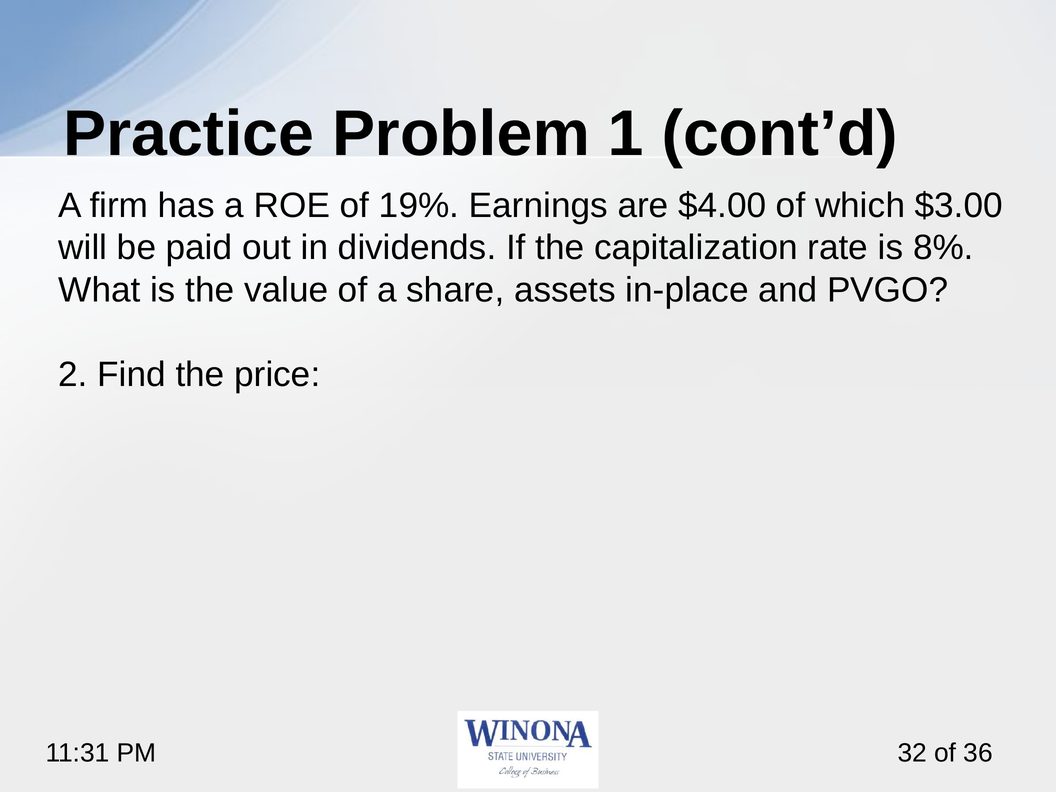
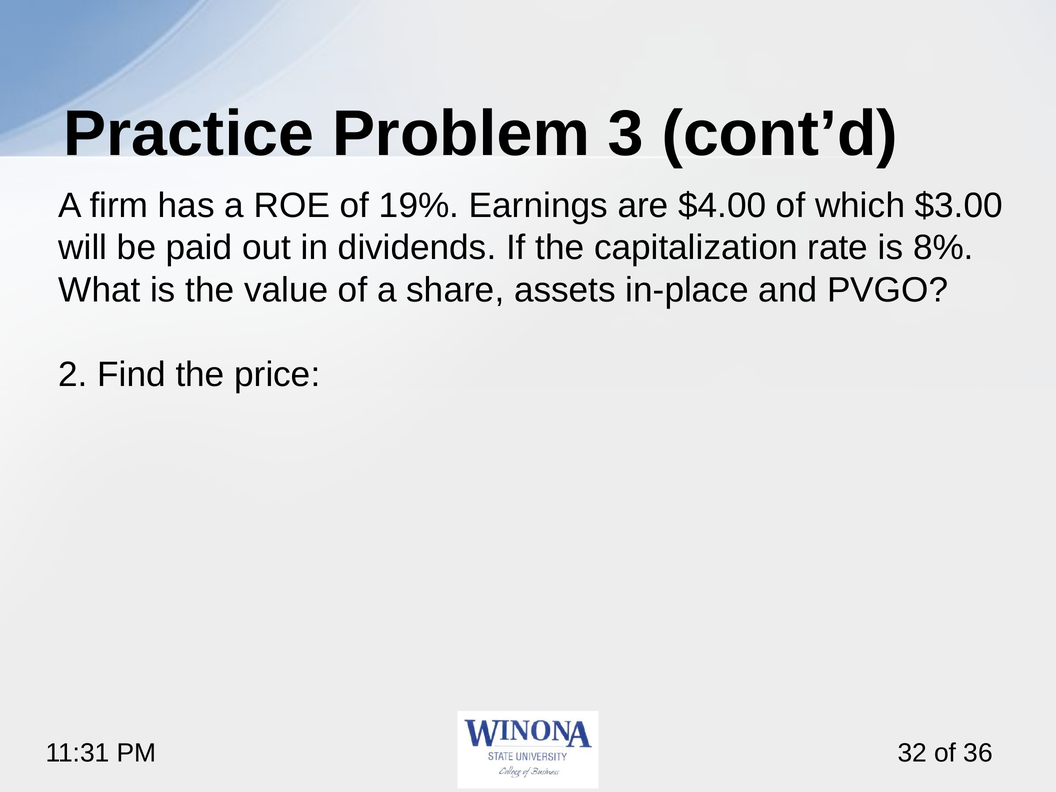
1: 1 -> 3
